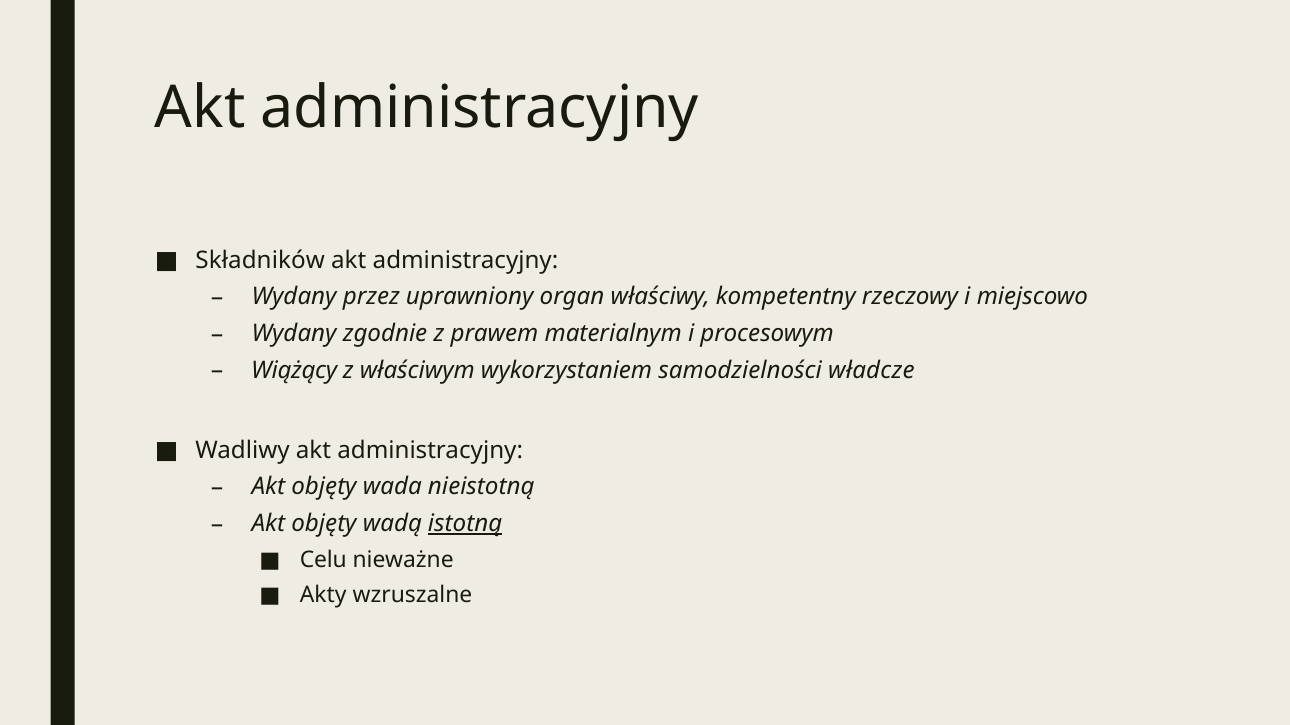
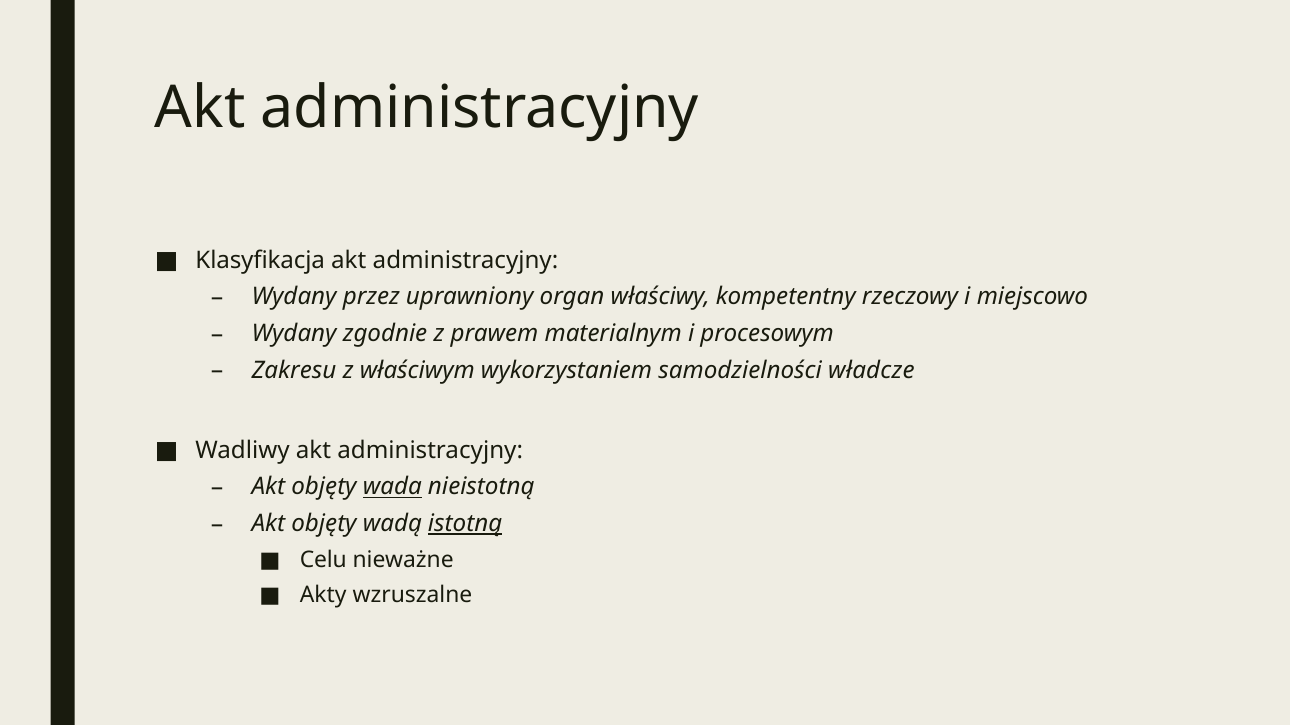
Składników: Składników -> Klasyfikacja
Wiążący: Wiążący -> Zakresu
wada underline: none -> present
